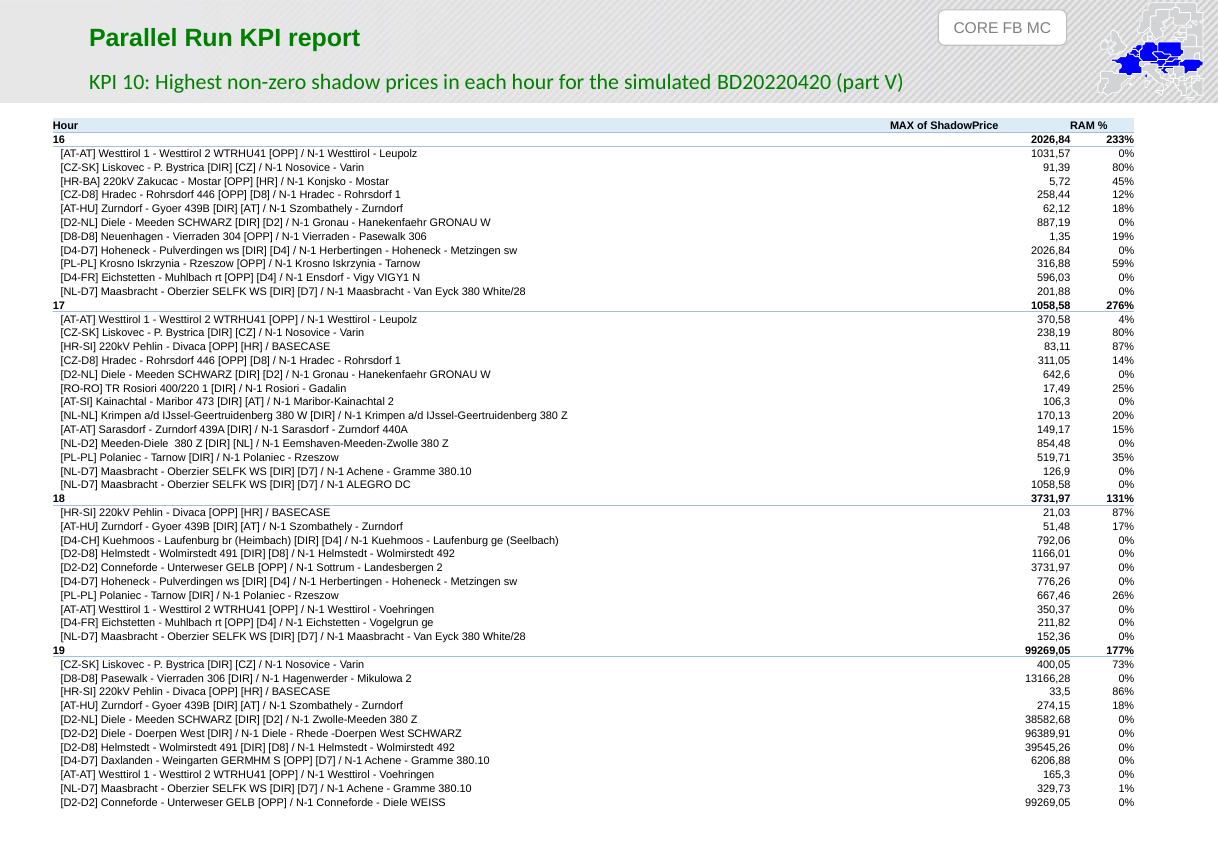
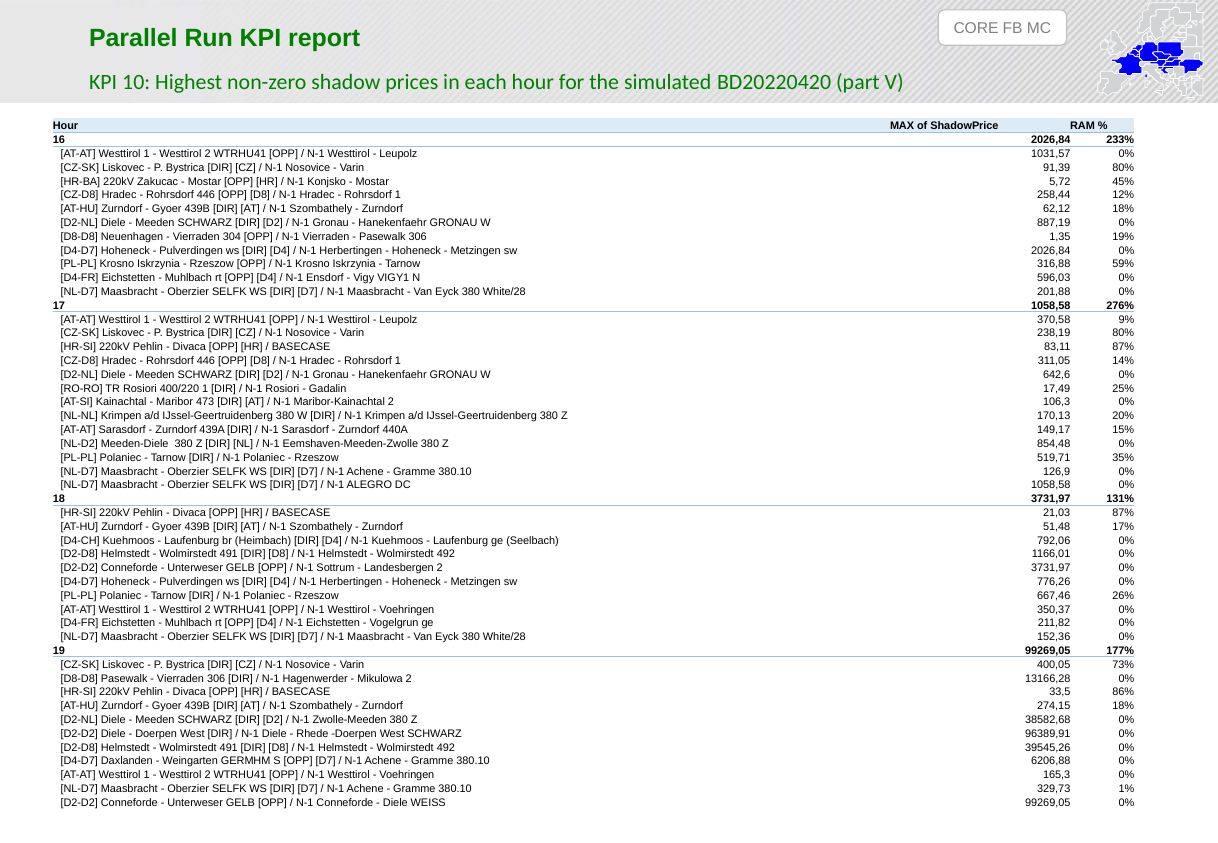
4%: 4% -> 9%
